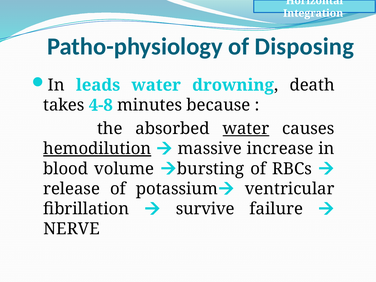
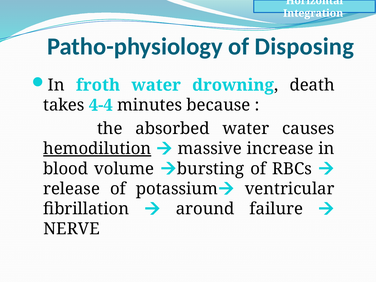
leads: leads -> froth
4-8: 4-8 -> 4-4
water at (246, 129) underline: present -> none
survive: survive -> around
